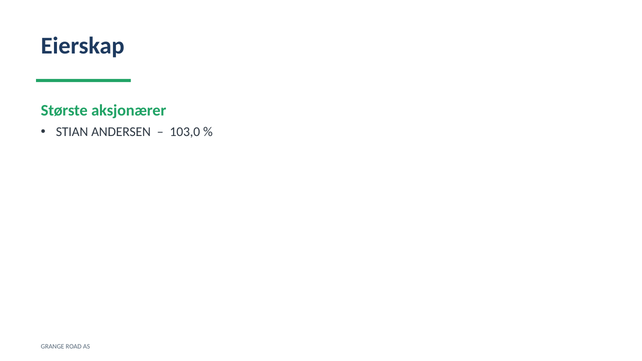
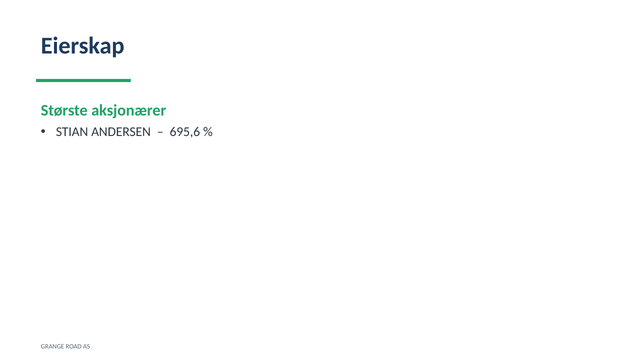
103,0: 103,0 -> 695,6
